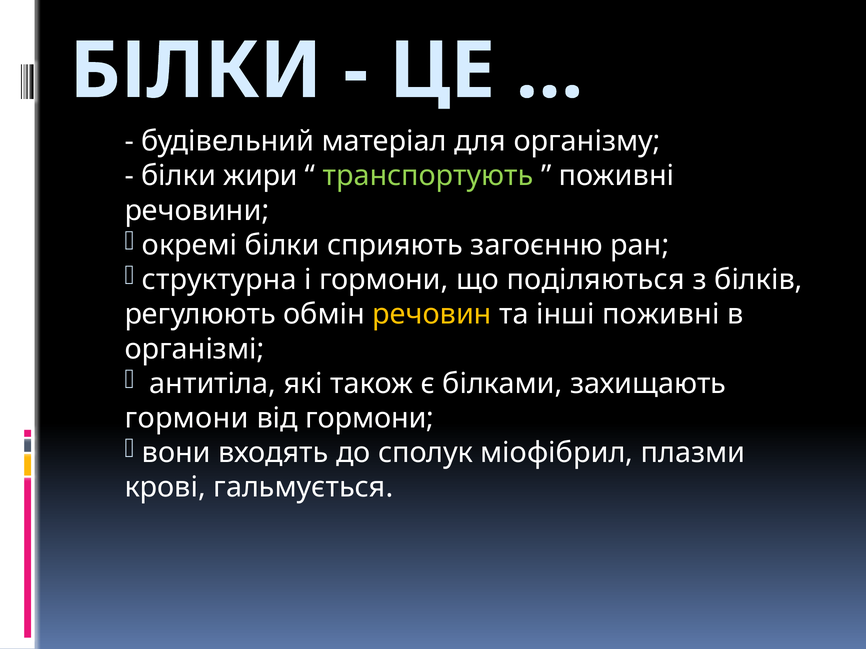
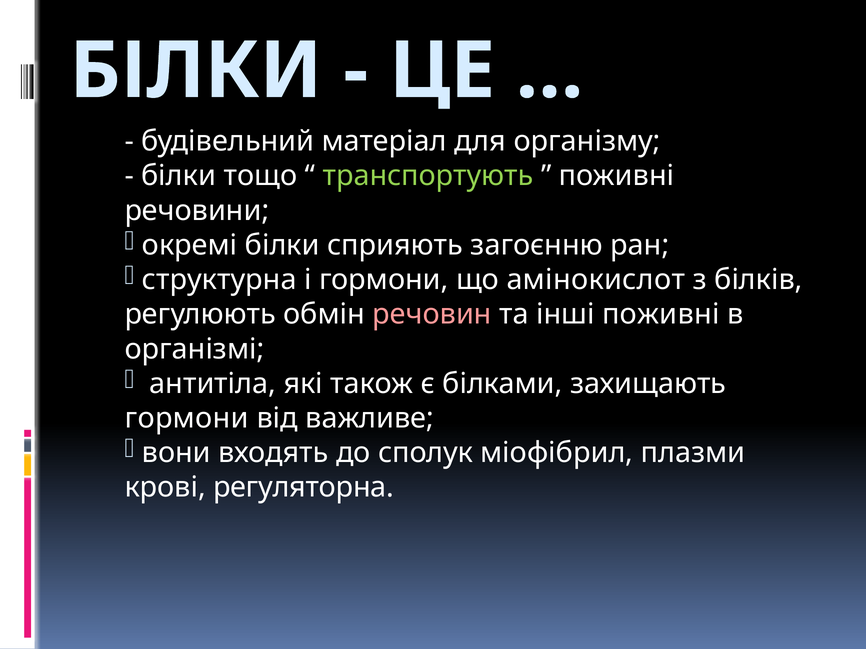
жири: жири -> тощо
поділяються: поділяються -> амінокислот
речовин colour: yellow -> pink
від гормони: гормони -> важливе
гальмується: гальмується -> регуляторна
